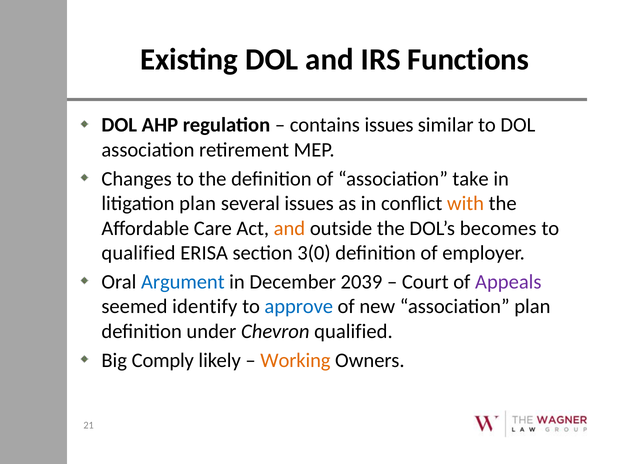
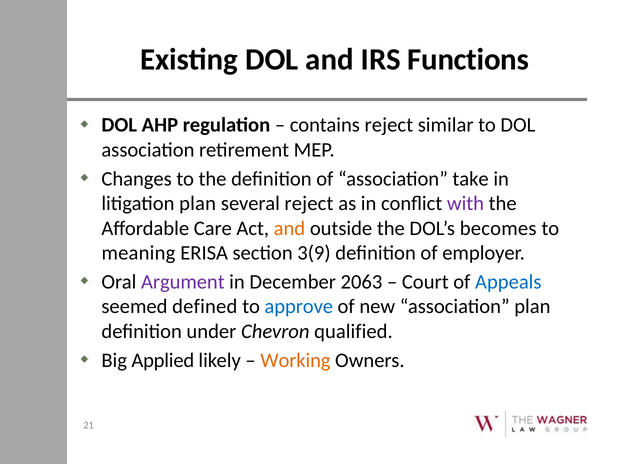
contains issues: issues -> reject
several issues: issues -> reject
with colour: orange -> purple
qualified at (138, 253): qualified -> meaning
3(0: 3(0 -> 3(9
Argument colour: blue -> purple
2039: 2039 -> 2063
Appeals colour: purple -> blue
identify: identify -> defined
Comply: Comply -> Applied
